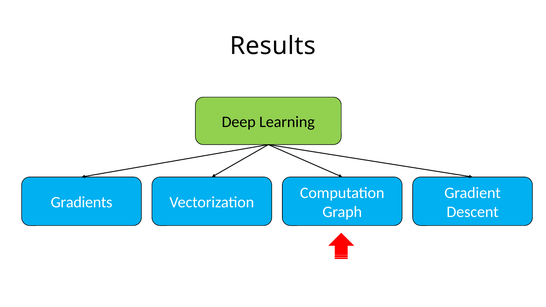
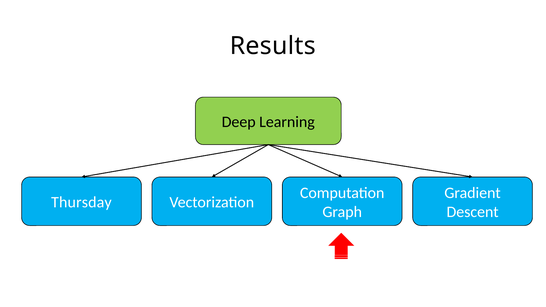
Gradients: Gradients -> Thursday
